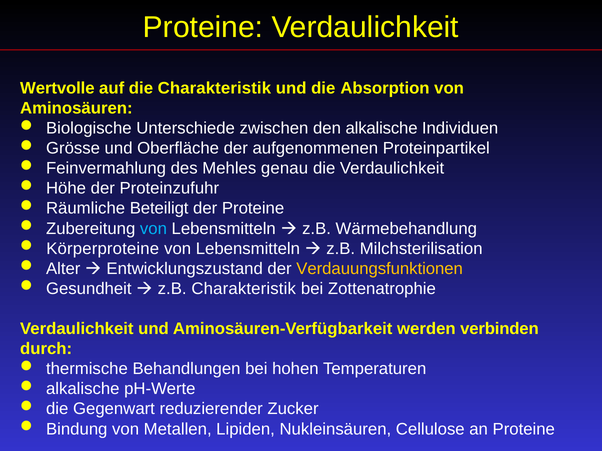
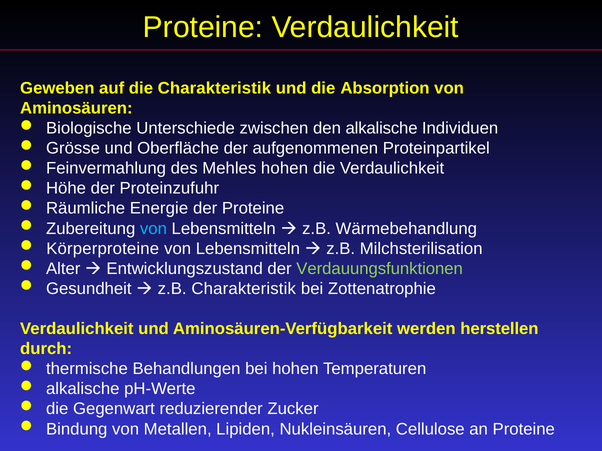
Wertvolle: Wertvolle -> Geweben
Mehles genau: genau -> hohen
Beteiligt: Beteiligt -> Energie
Verdauungsfunktionen colour: yellow -> light green
verbinden: verbinden -> herstellen
